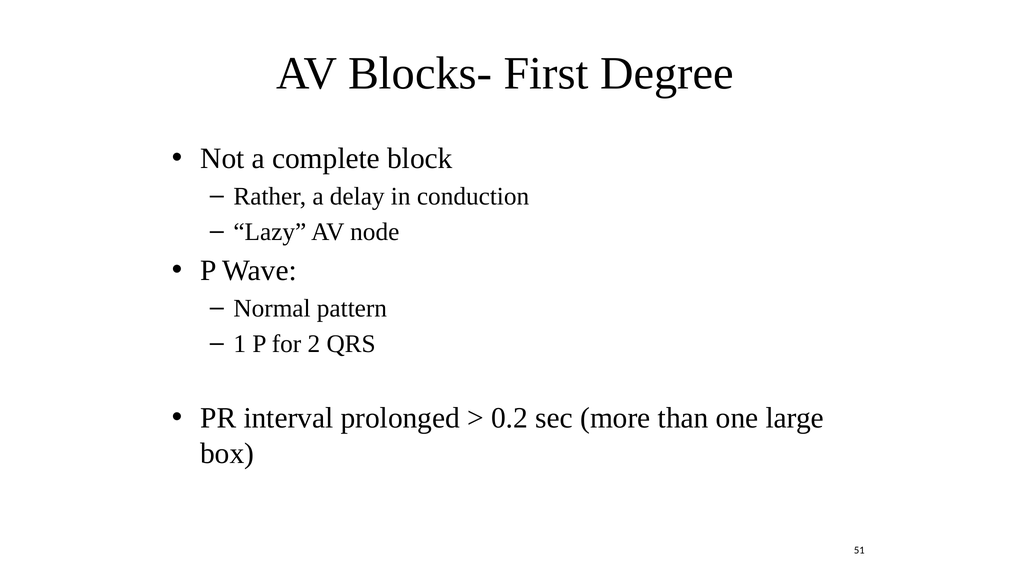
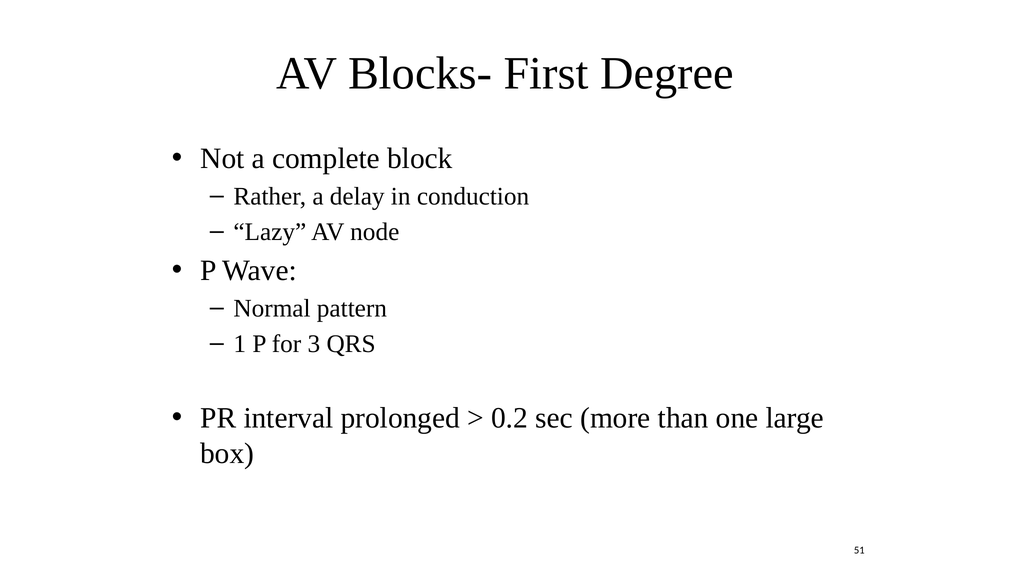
2: 2 -> 3
